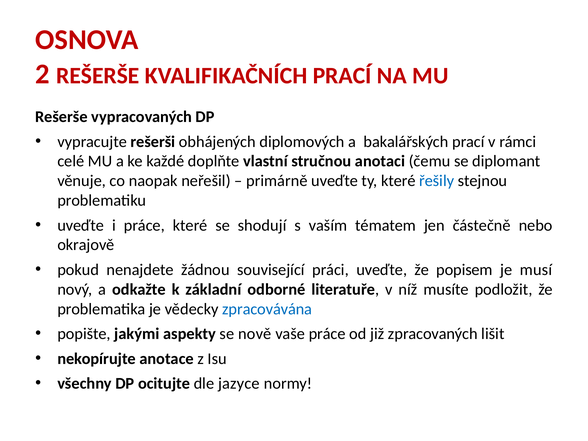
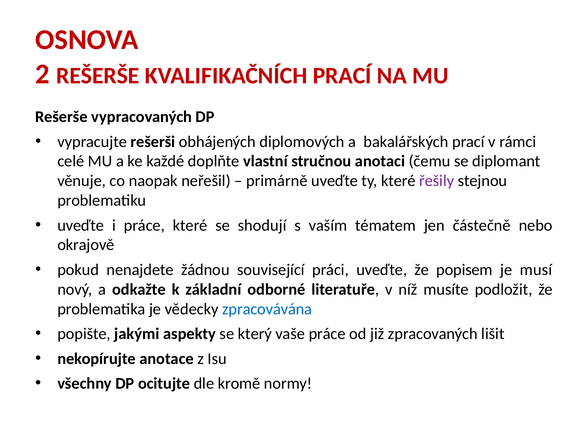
řešily colour: blue -> purple
nově: nově -> který
jazyce: jazyce -> kromě
